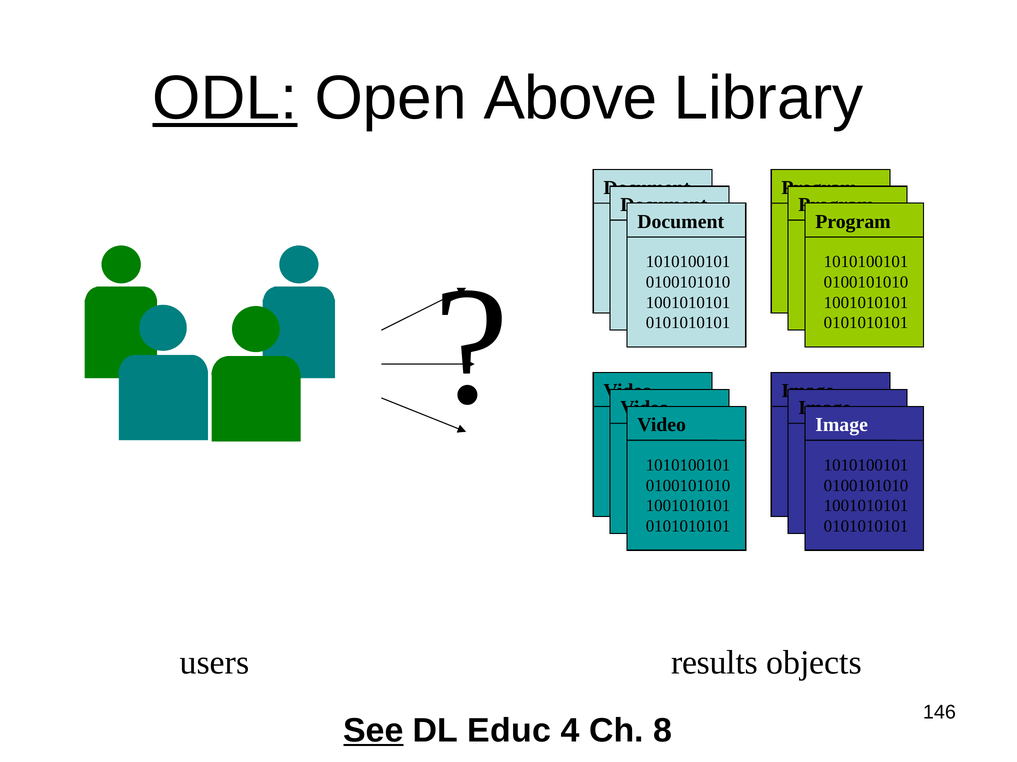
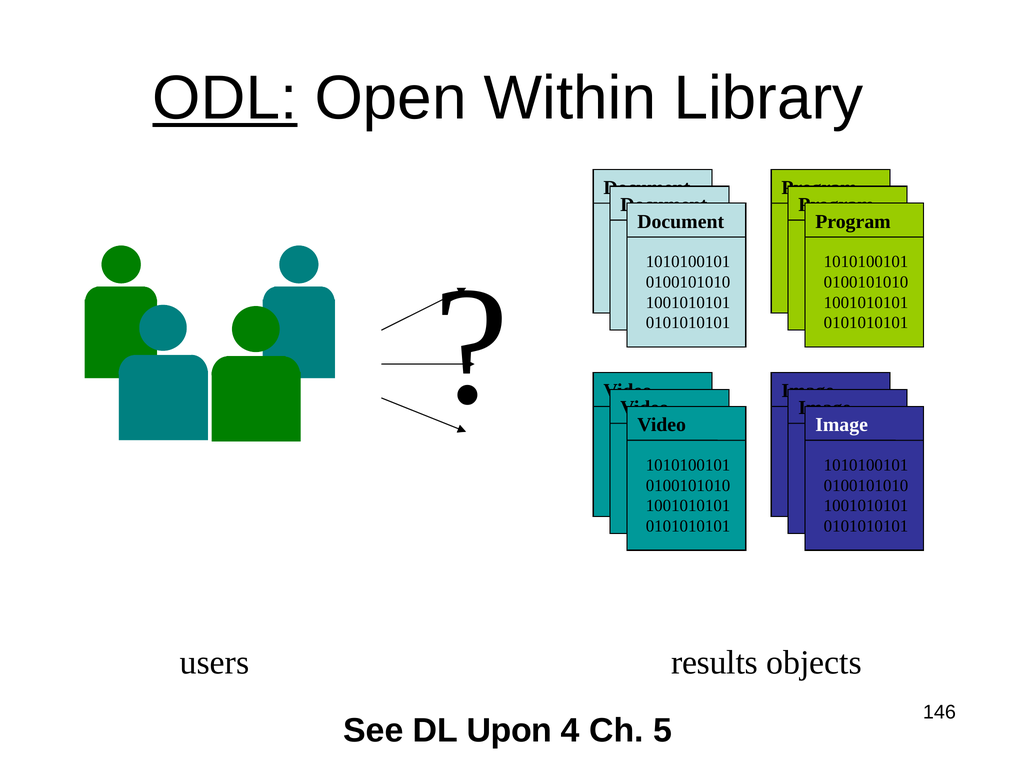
Above: Above -> Within
See underline: present -> none
Educ: Educ -> Upon
8: 8 -> 5
